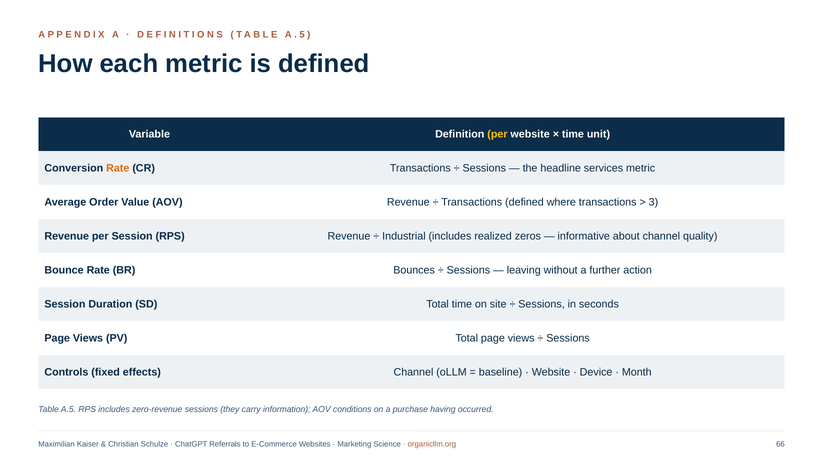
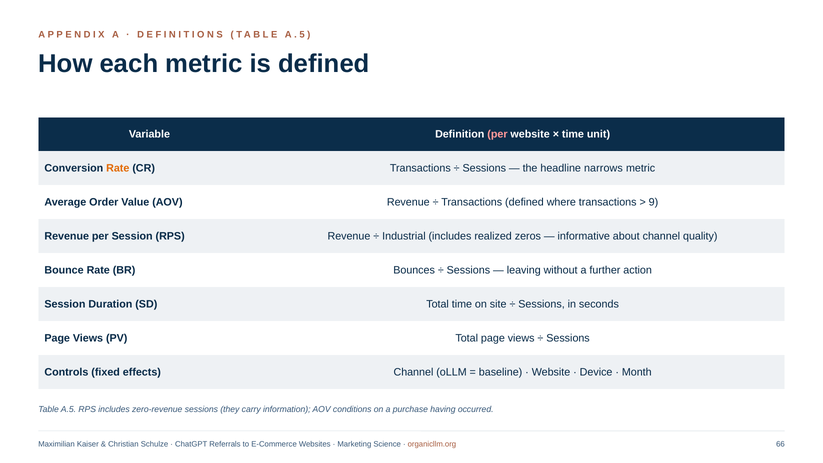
per at (497, 134) colour: yellow -> pink
services: services -> narrows
3: 3 -> 9
